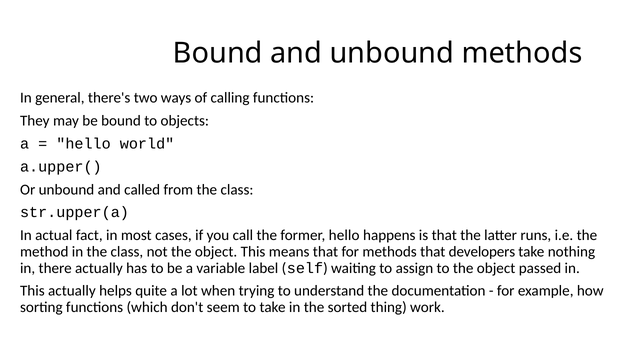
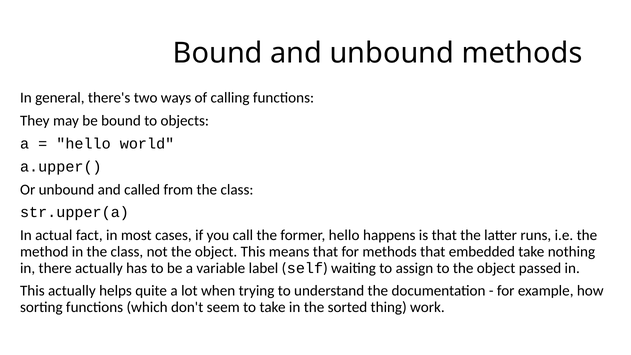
developers: developers -> embedded
